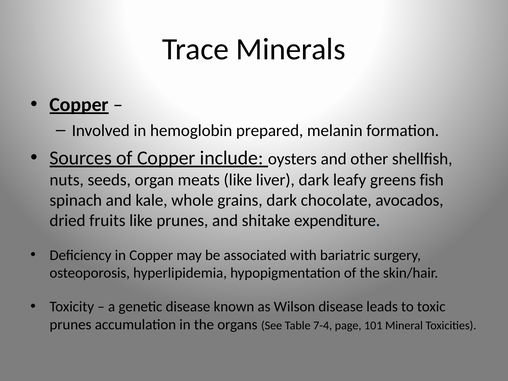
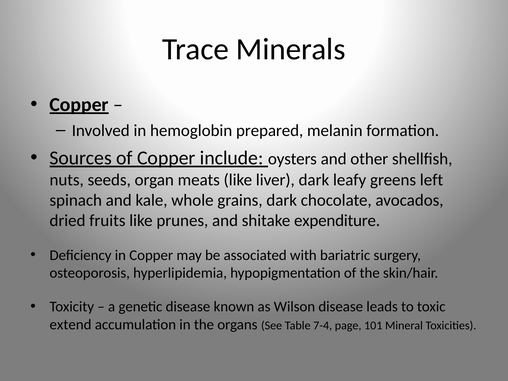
fish: fish -> left
prunes at (70, 324): prunes -> extend
